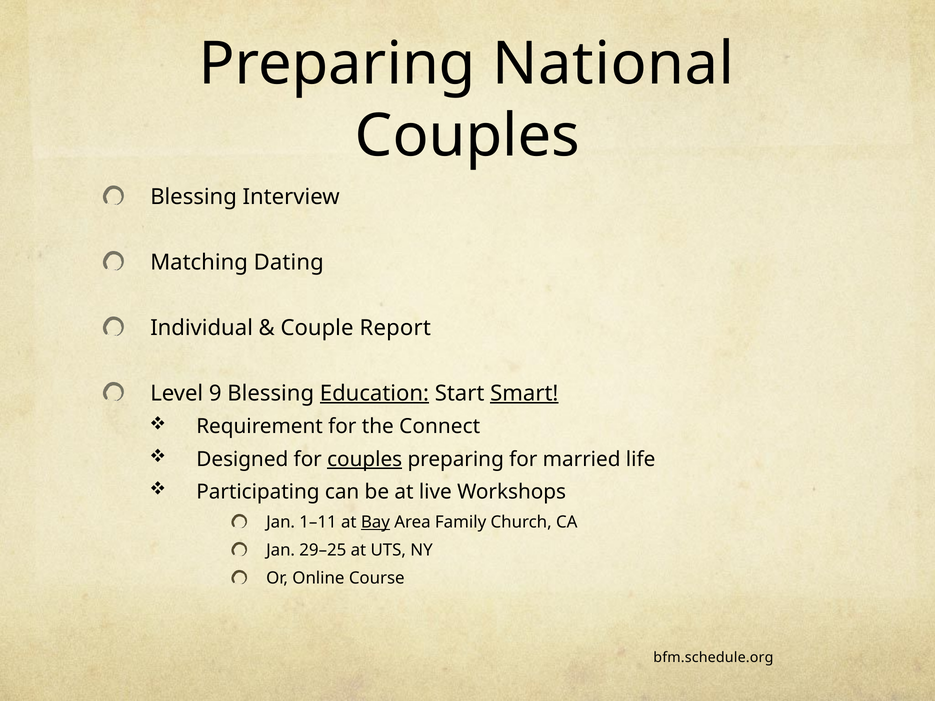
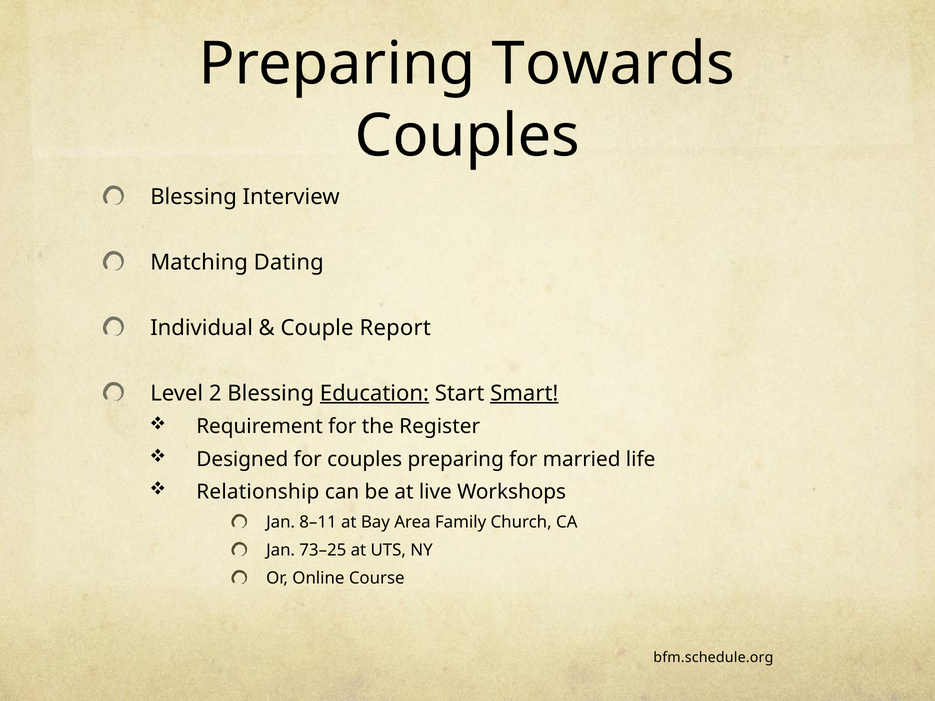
National: National -> Towards
9: 9 -> 2
Connect: Connect -> Register
couples at (365, 460) underline: present -> none
Participating: Participating -> Relationship
1–11: 1–11 -> 8–11
Bay underline: present -> none
29–25: 29–25 -> 73–25
